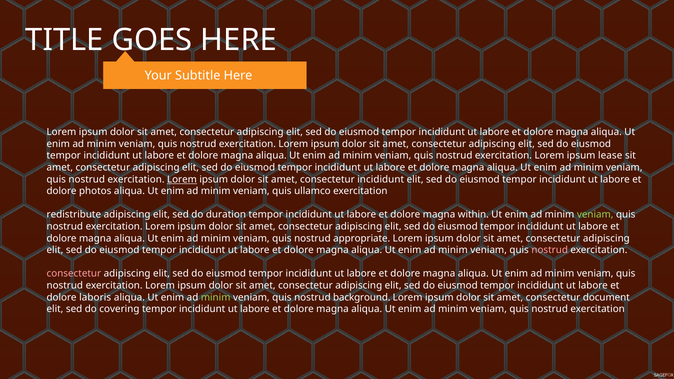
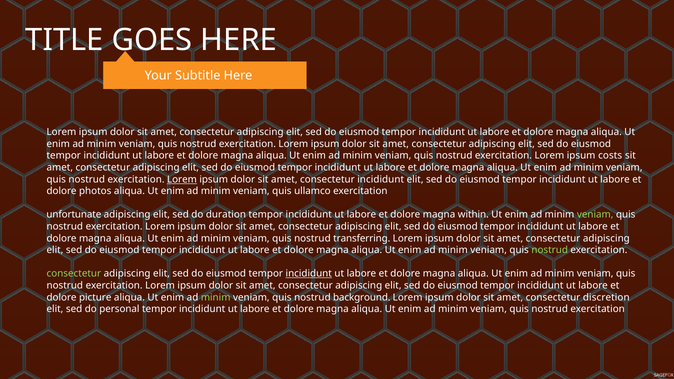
lease: lease -> costs
redistribute: redistribute -> unfortunate
appropriate: appropriate -> transferring
nostrud at (550, 250) colour: pink -> light green
consectetur at (74, 274) colour: pink -> light green
incididunt at (309, 274) underline: none -> present
laboris: laboris -> picture
document: document -> discretion
covering: covering -> personal
